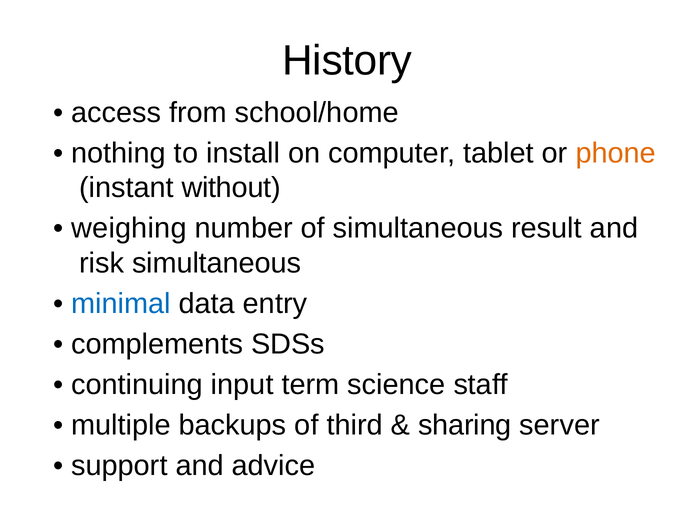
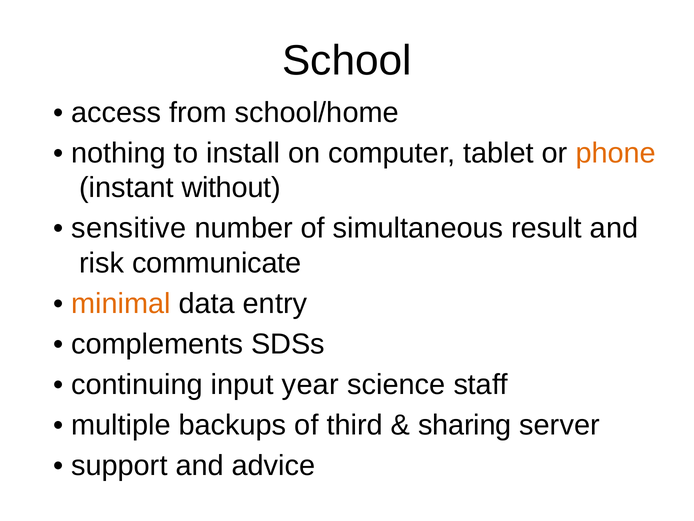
History: History -> School
weighing: weighing -> sensitive
risk simultaneous: simultaneous -> communicate
minimal colour: blue -> orange
term: term -> year
